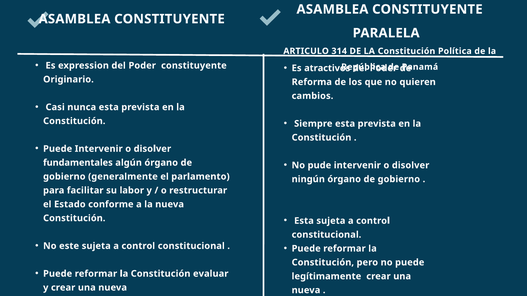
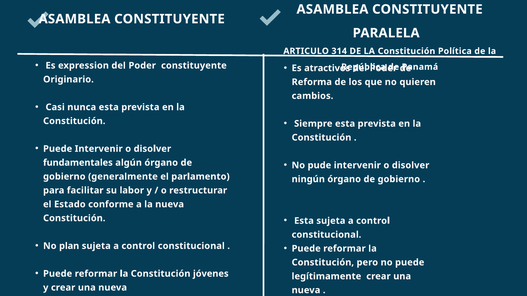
este: este -> plan
evaluar: evaluar -> jóvenes
